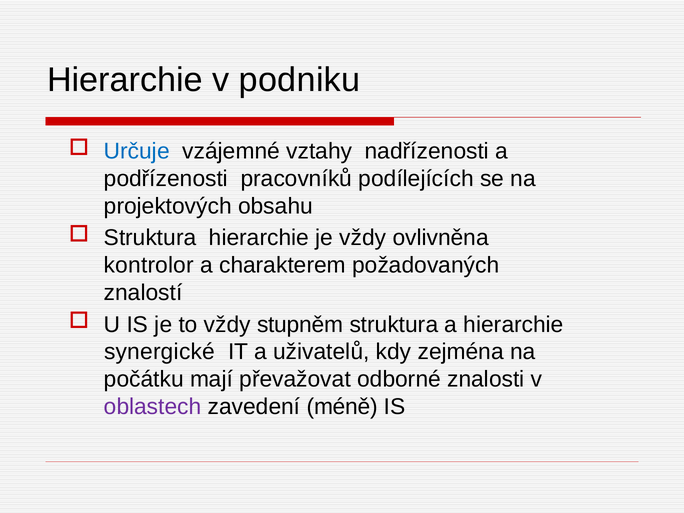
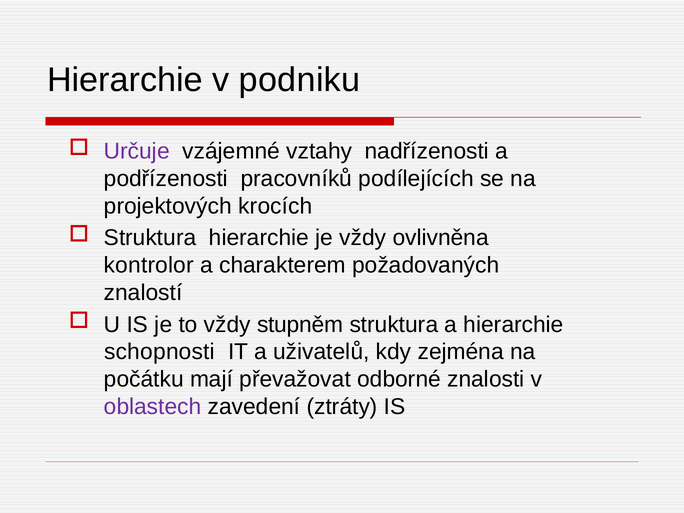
Určuje colour: blue -> purple
obsahu: obsahu -> krocích
synergické: synergické -> schopnosti
méně: méně -> ztráty
